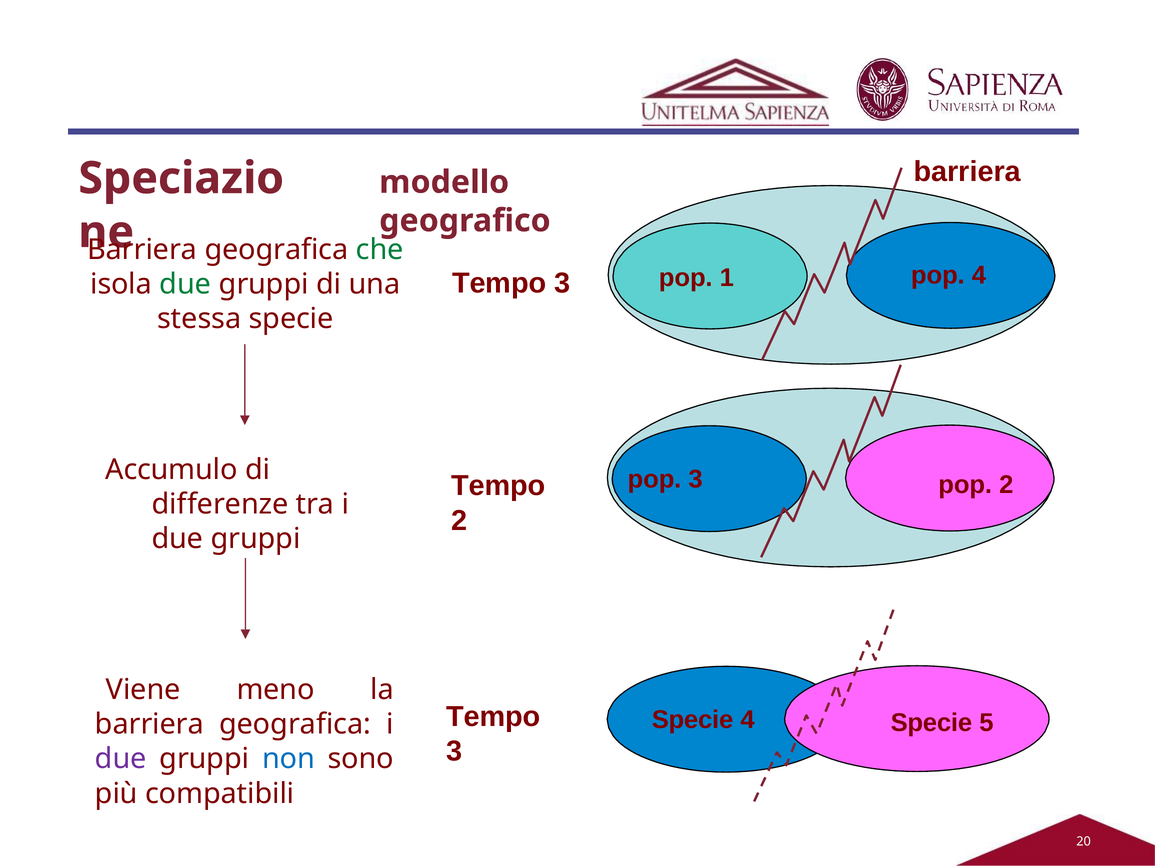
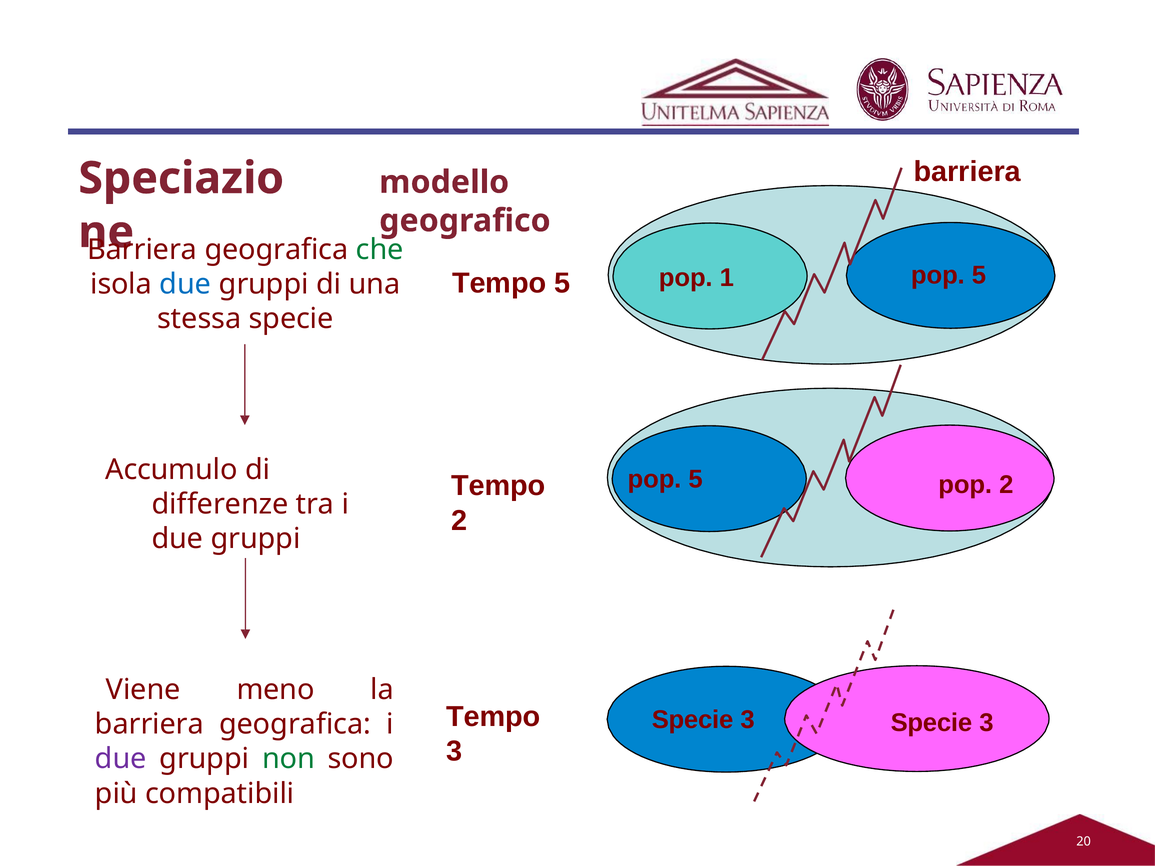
3 at (562, 283): 3 -> 5
1 pop 4: 4 -> 5
due at (185, 284) colour: green -> blue
3 at (696, 479): 3 -> 5
4 at (748, 720): 4 -> 3
5 at (986, 723): 5 -> 3
non colour: blue -> green
